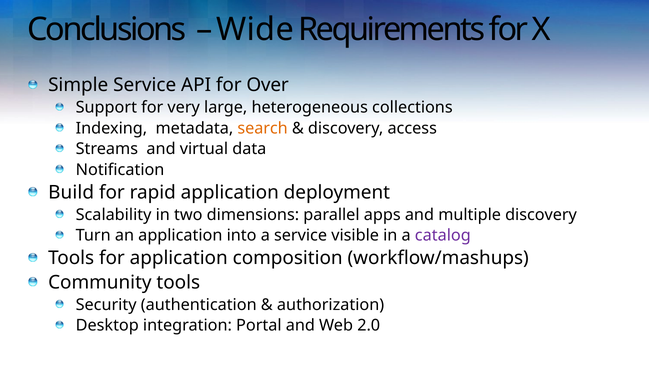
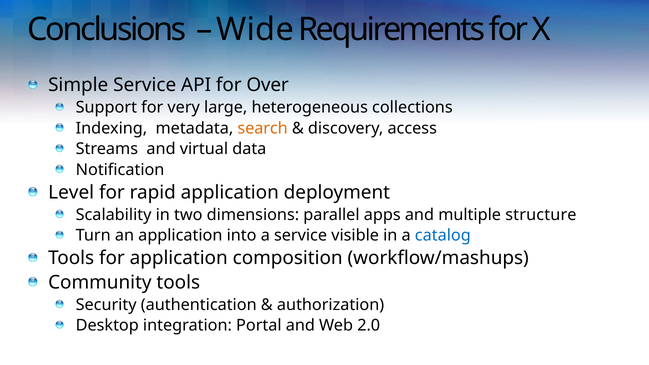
Build: Build -> Level
multiple discovery: discovery -> structure
catalog colour: purple -> blue
